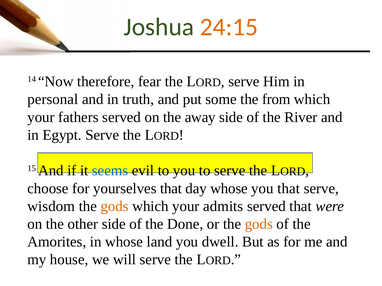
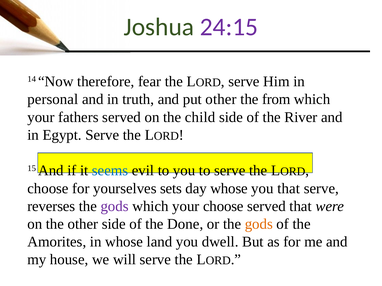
24:15 colour: orange -> purple
put some: some -> other
away: away -> child
yourselves that: that -> sets
wisdom: wisdom -> reverses
gods at (115, 207) colour: orange -> purple
your admits: admits -> choose
